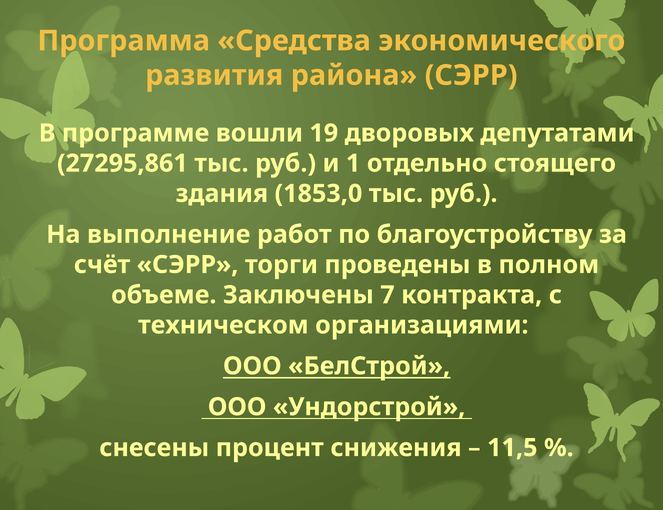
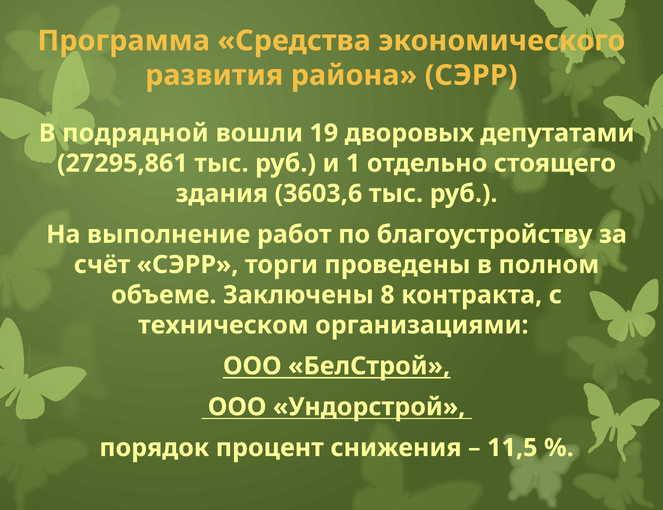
программе: программе -> подрядной
1853,0: 1853,0 -> 3603,6
7: 7 -> 8
снесены: снесены -> порядок
